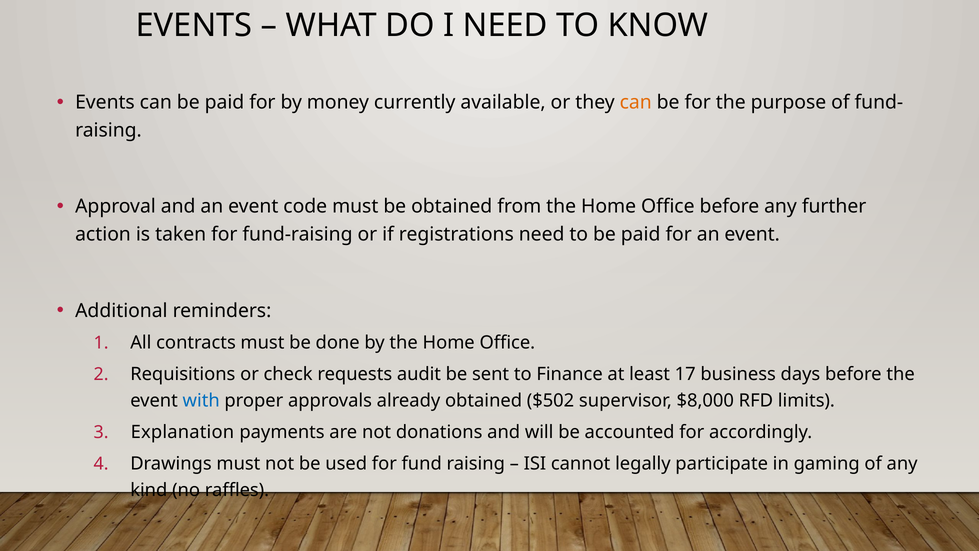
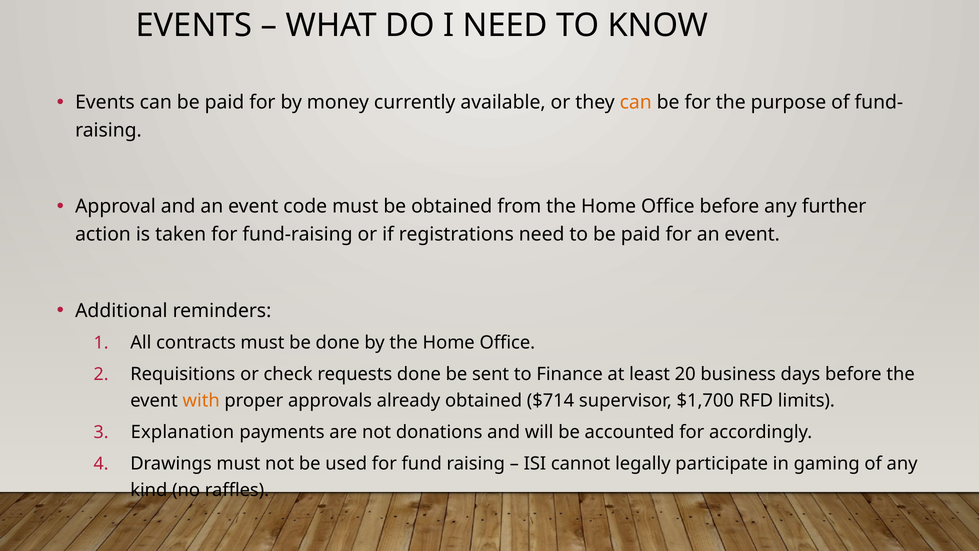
requests audit: audit -> done
17: 17 -> 20
with colour: blue -> orange
$502: $502 -> $714
$8,000: $8,000 -> $1,700
